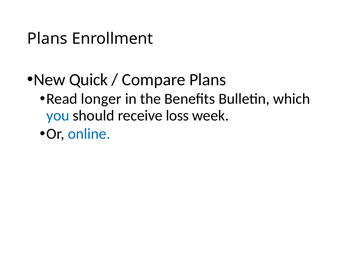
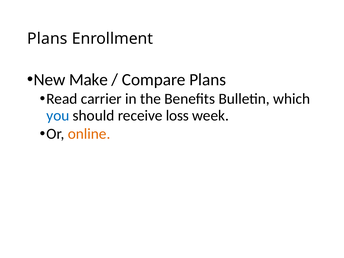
Quick: Quick -> Make
longer: longer -> carrier
online colour: blue -> orange
